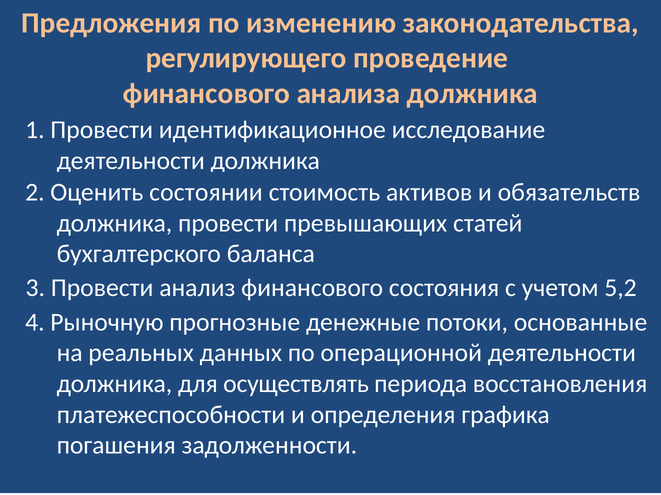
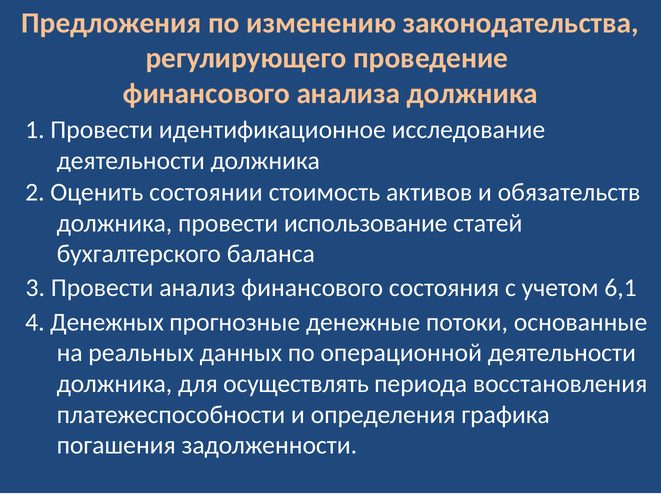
превышающих: превышающих -> использование
5,2: 5,2 -> 6,1
Рыночную: Рыночную -> Денежных
